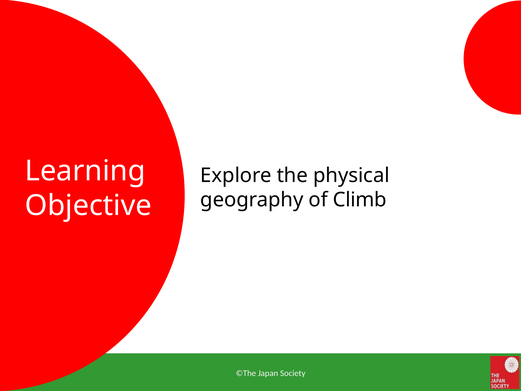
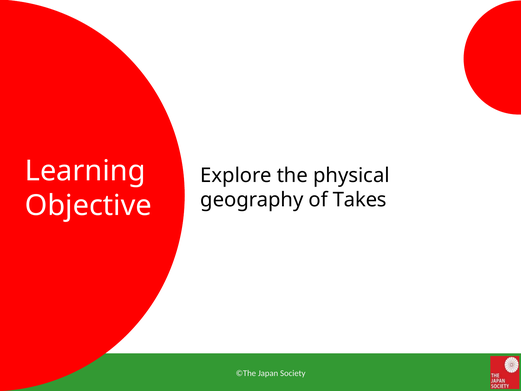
Climb: Climb -> Takes
